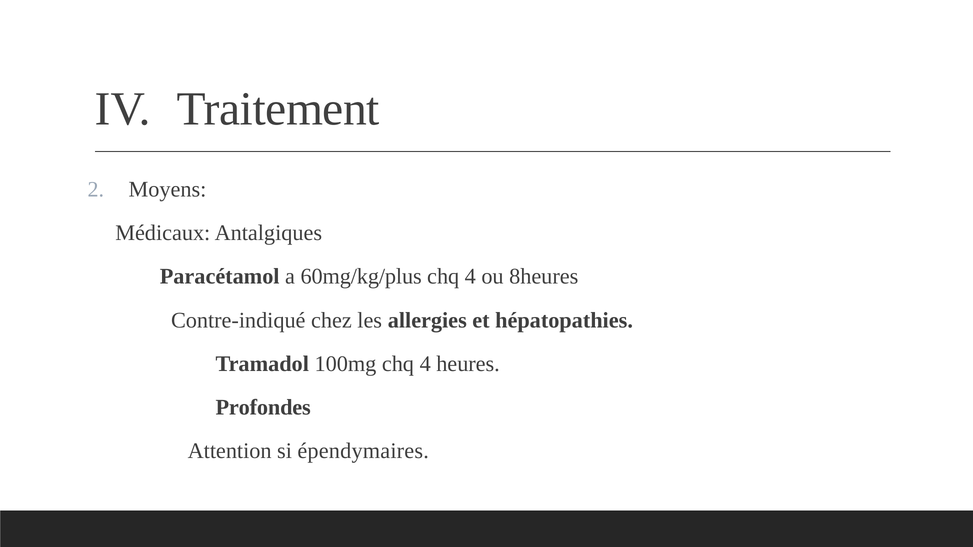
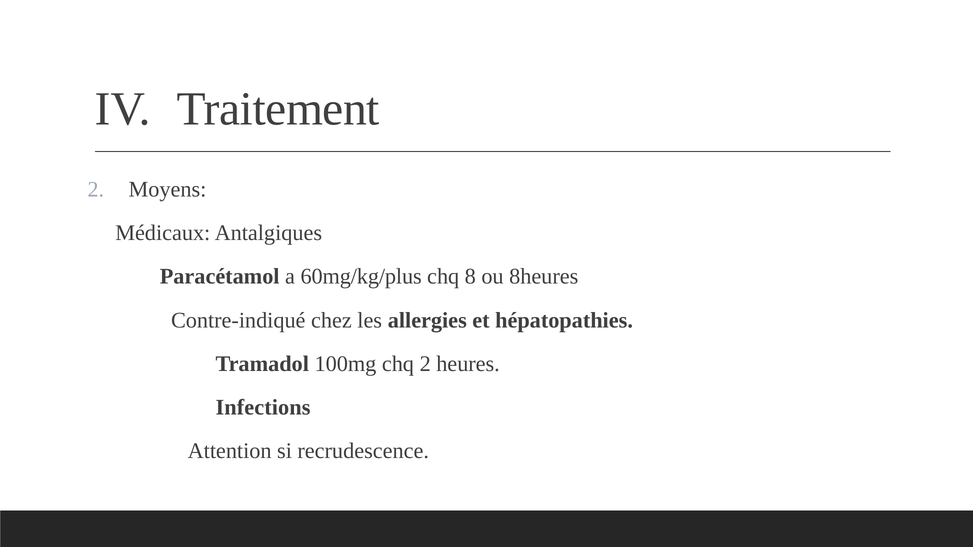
4 at (470, 277): 4 -> 8
100mg chq 4: 4 -> 2
Profondes: Profondes -> Infections
épendymaires: épendymaires -> recrudescence
